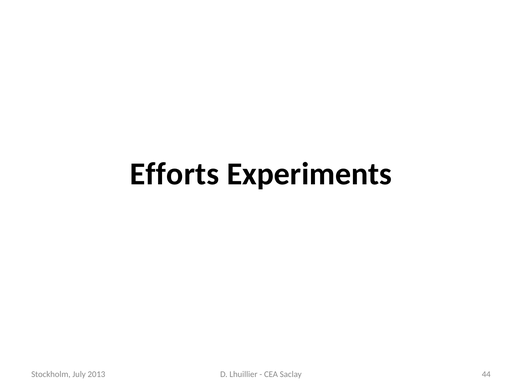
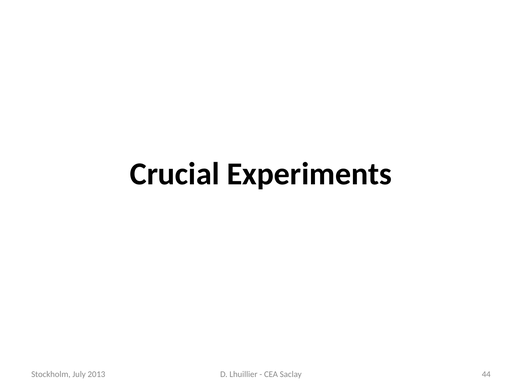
Efforts: Efforts -> Crucial
